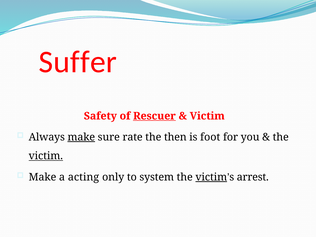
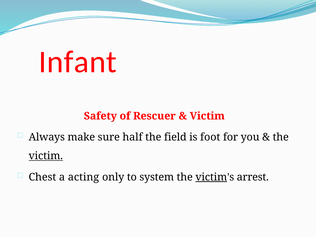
Suffer: Suffer -> Infant
Rescuer underline: present -> none
make at (81, 137) underline: present -> none
rate: rate -> half
then: then -> field
Make at (42, 177): Make -> Chest
